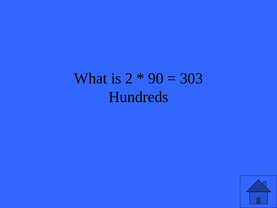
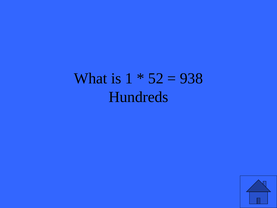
2: 2 -> 1
90: 90 -> 52
303: 303 -> 938
